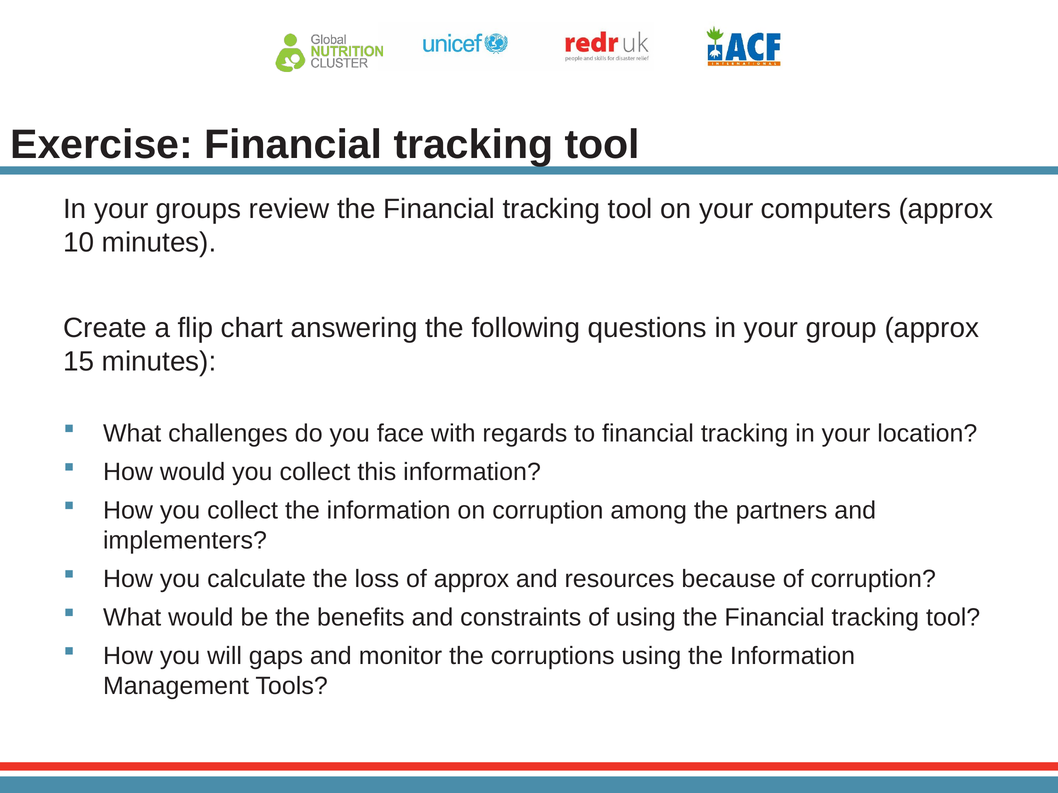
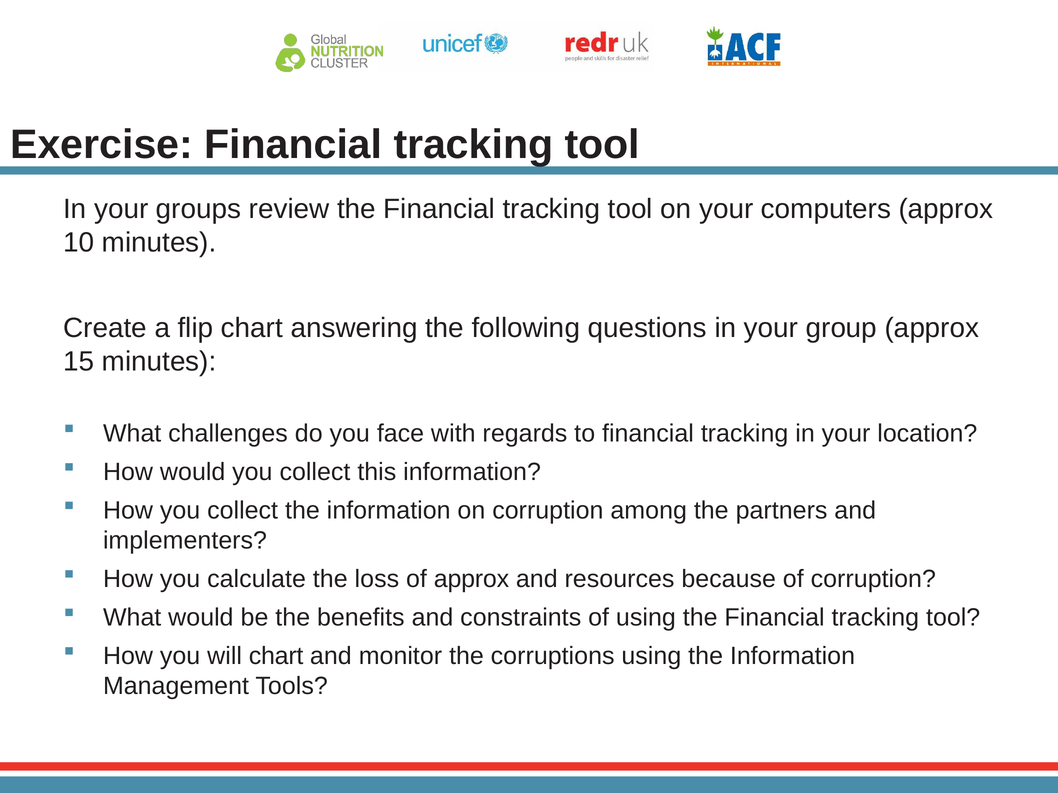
will gaps: gaps -> chart
